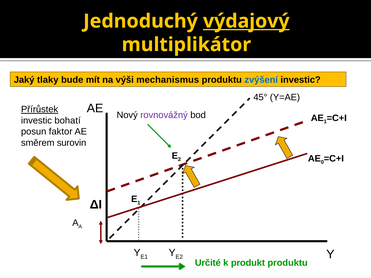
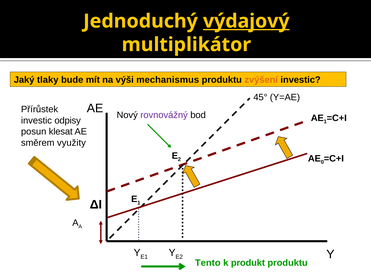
zvýšení colour: blue -> orange
Přírůstek underline: present -> none
bohatí: bohatí -> odpisy
faktor: faktor -> klesat
surovin: surovin -> využity
Určité: Určité -> Tento
